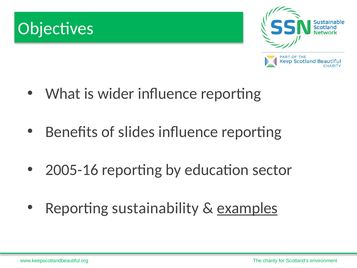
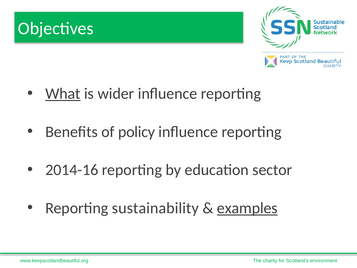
What underline: none -> present
slides: slides -> policy
2005-16: 2005-16 -> 2014-16
